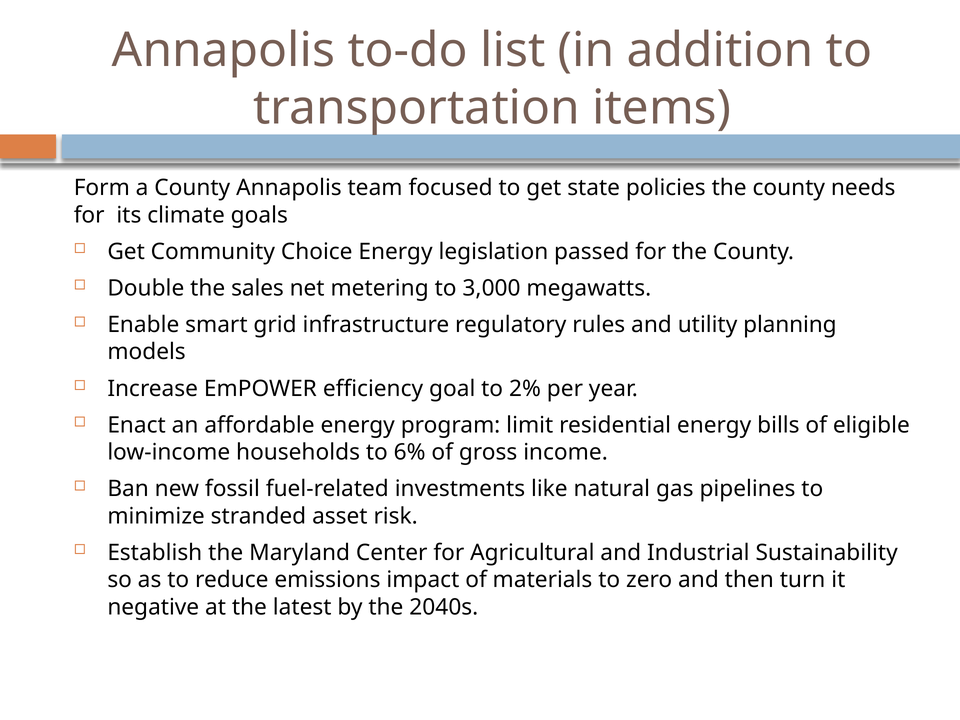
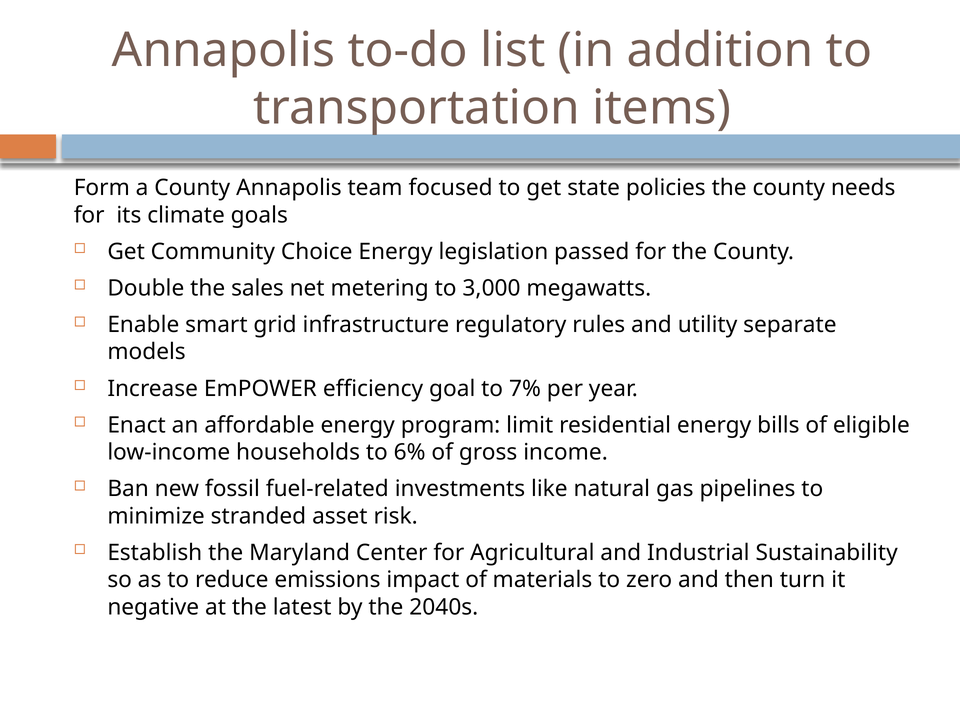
planning: planning -> separate
2%: 2% -> 7%
